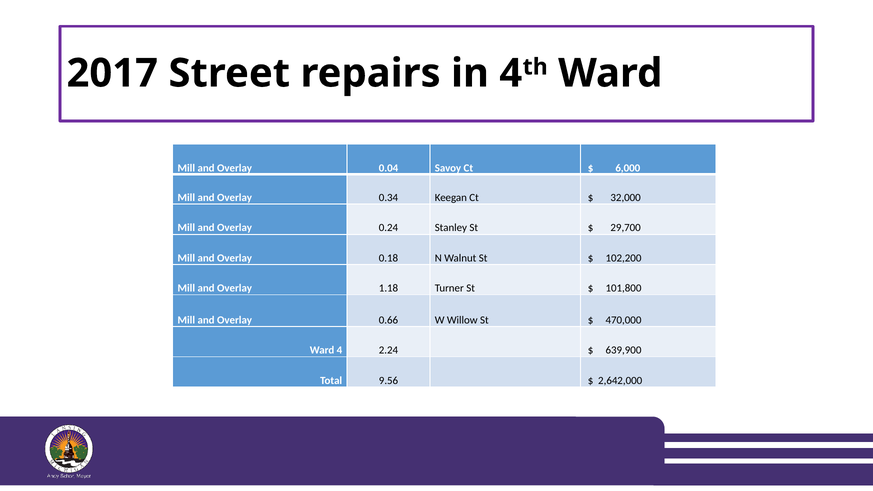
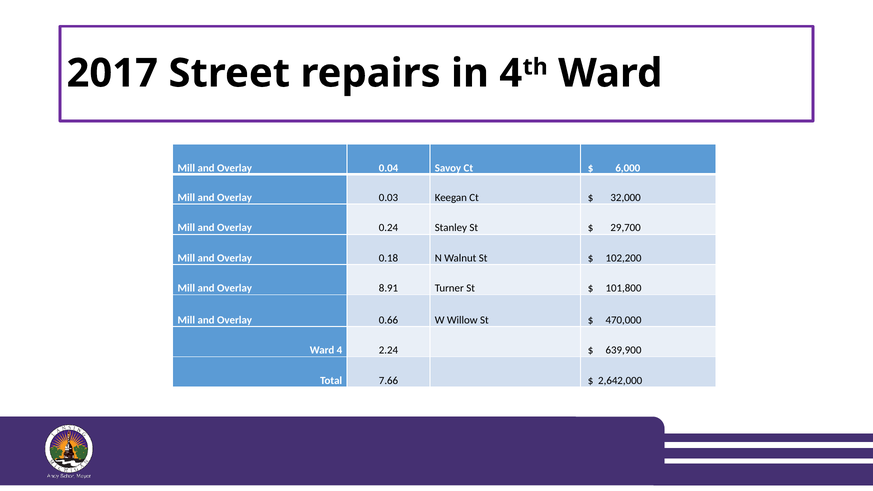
0.34: 0.34 -> 0.03
1.18: 1.18 -> 8.91
9.56: 9.56 -> 7.66
